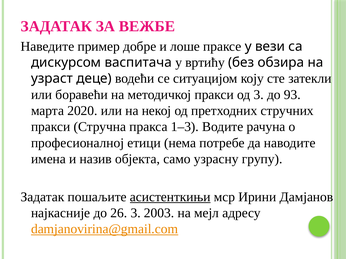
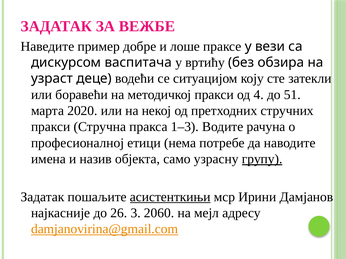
од 3: 3 -> 4
93: 93 -> 51
групу underline: none -> present
2003: 2003 -> 2060
